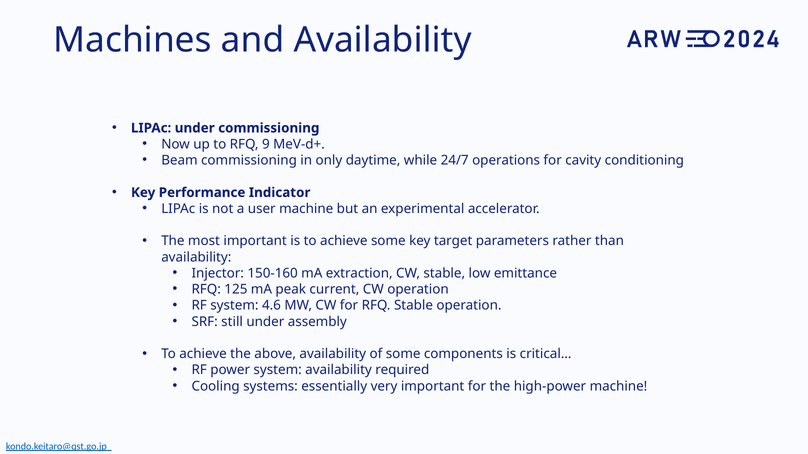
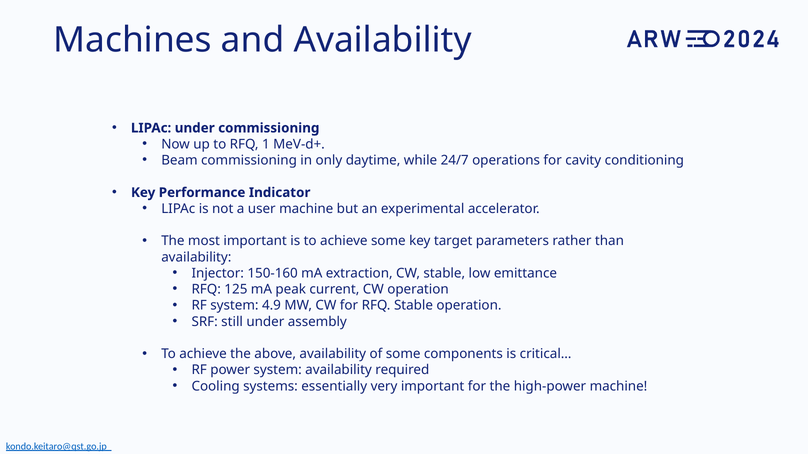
9: 9 -> 1
4.6: 4.6 -> 4.9
